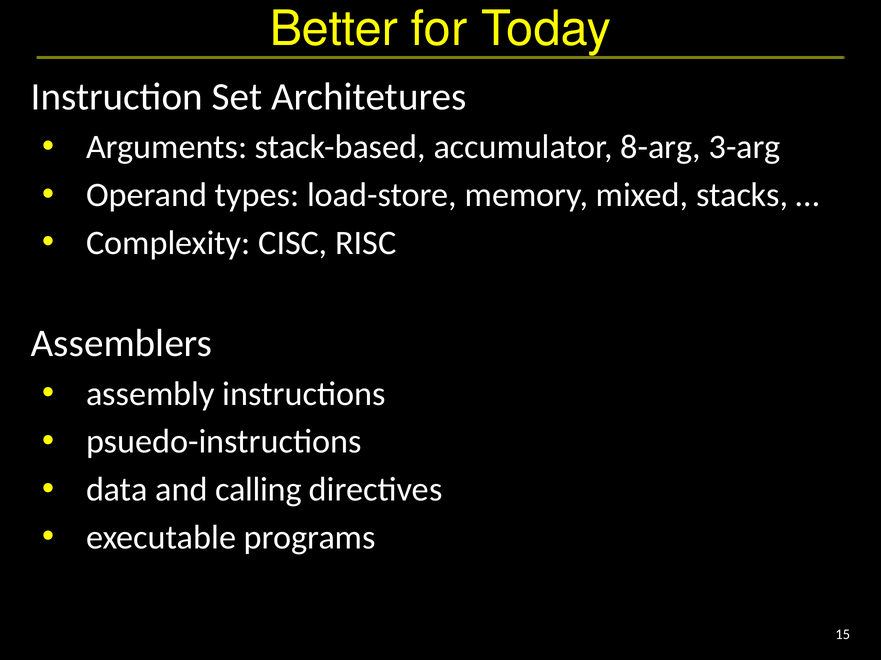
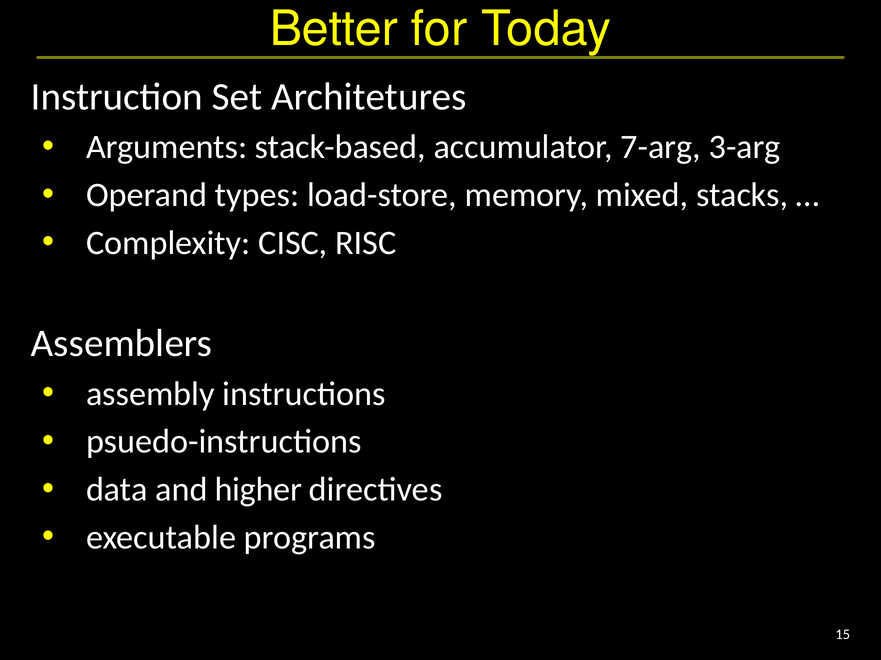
8-arg: 8-arg -> 7-arg
calling: calling -> higher
